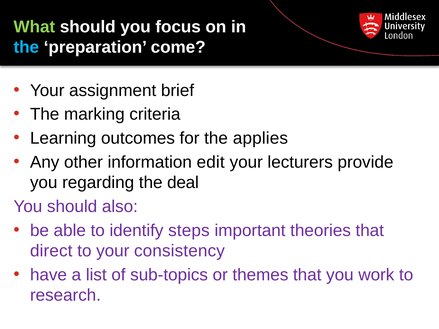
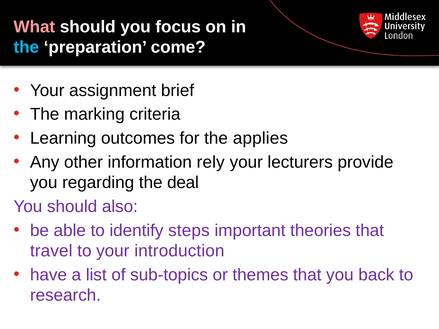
What colour: light green -> pink
edit: edit -> rely
direct: direct -> travel
consistency: consistency -> introduction
work: work -> back
